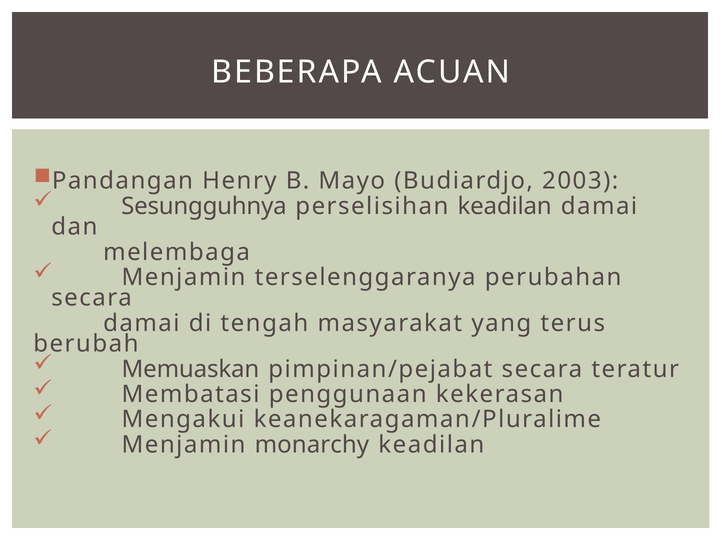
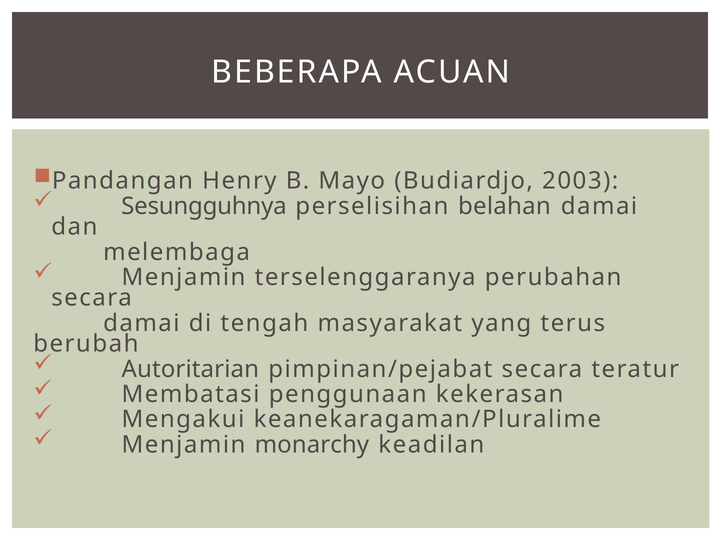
perselisihan keadilan: keadilan -> belahan
Memuaskan: Memuaskan -> Autoritarian
